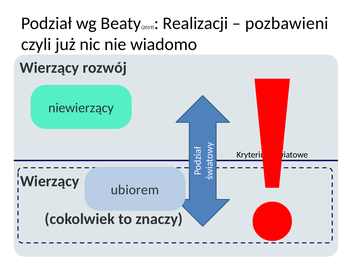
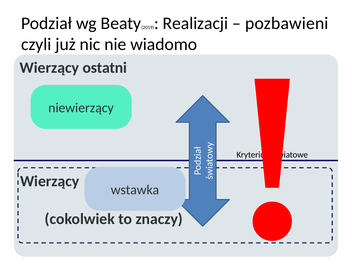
rozwój: rozwój -> ostatni
ubiorem: ubiorem -> wstawka
